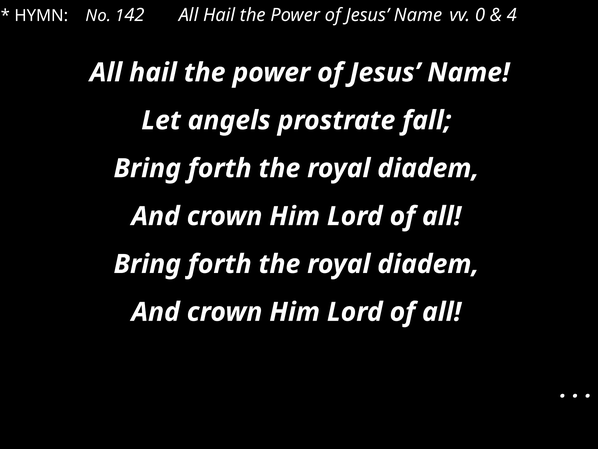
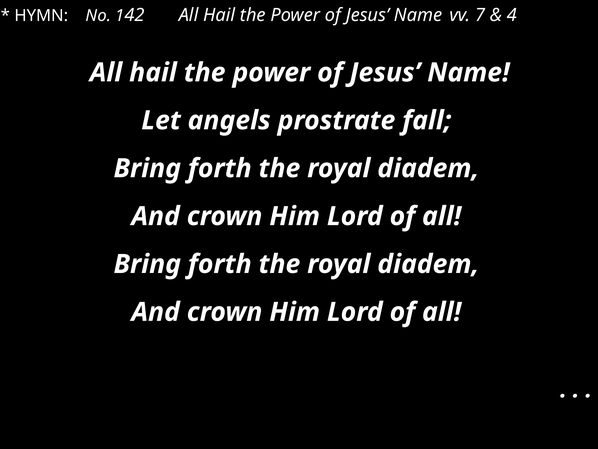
0: 0 -> 7
